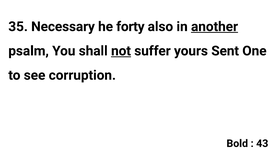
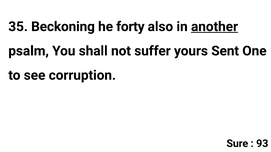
Necessary: Necessary -> Beckoning
not underline: present -> none
Bold: Bold -> Sure
43: 43 -> 93
